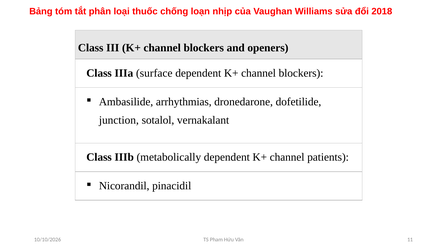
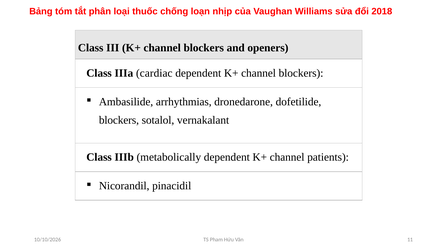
surface: surface -> cardiac
junction at (119, 120): junction -> blockers
